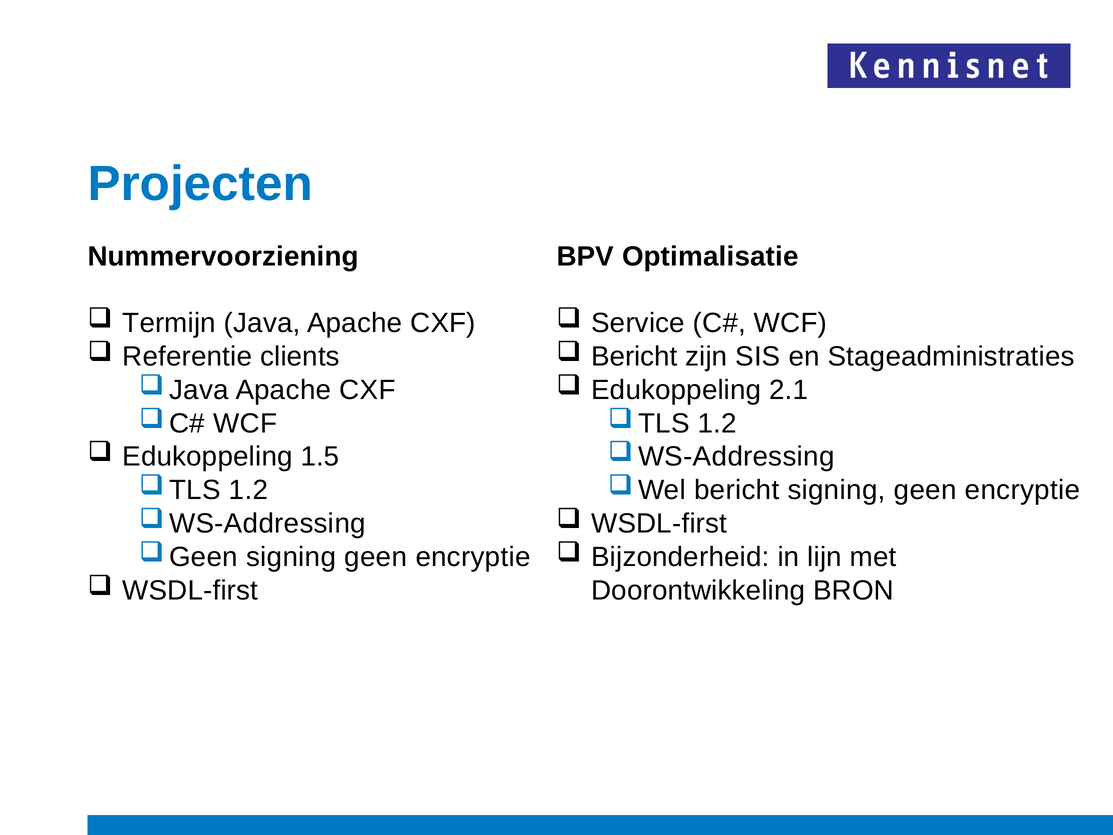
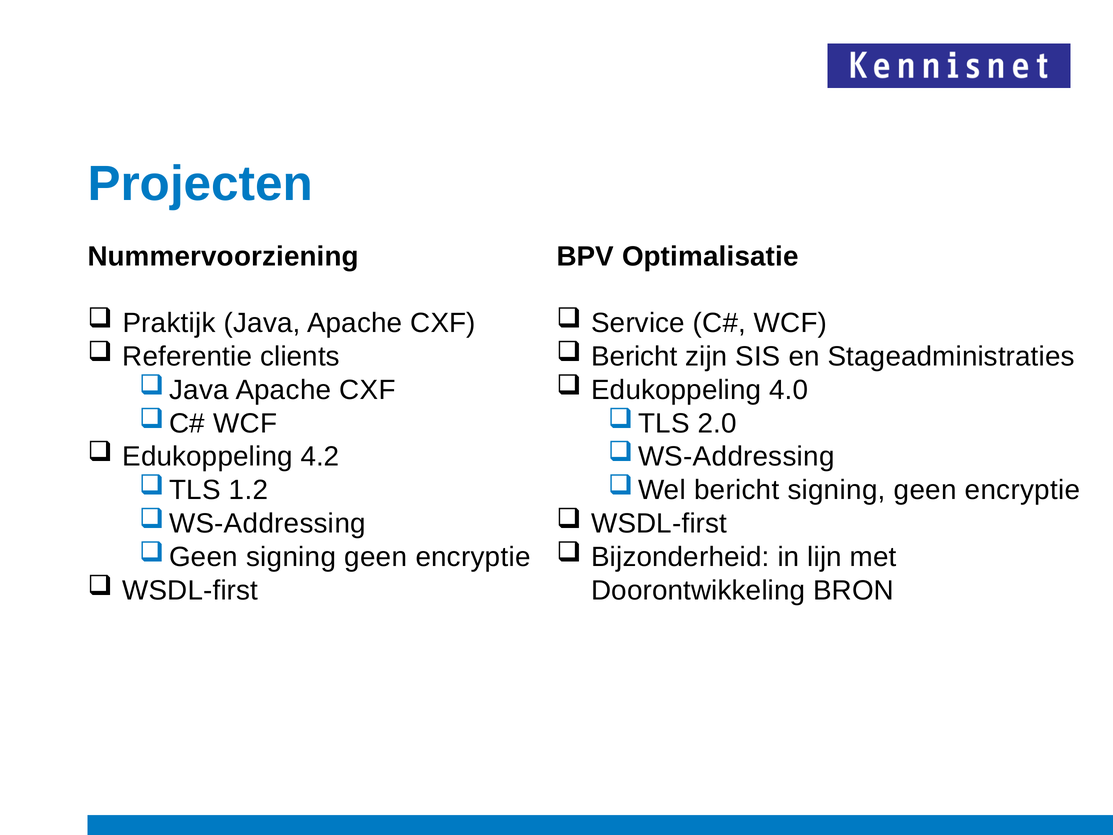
Termijn: Termijn -> Praktijk
2.1: 2.1 -> 4.0
1.2 at (717, 423): 1.2 -> 2.0
1.5: 1.5 -> 4.2
